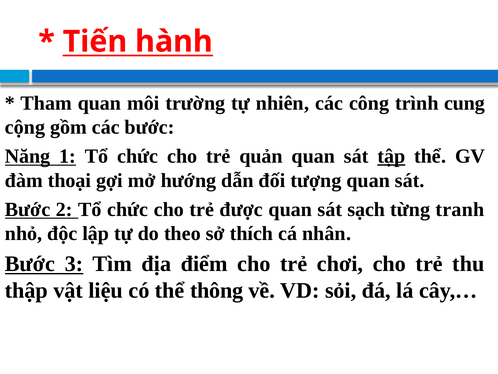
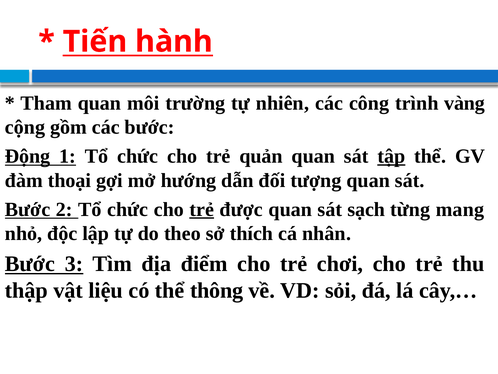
cung: cung -> vàng
Năng: Năng -> Động
trẻ at (202, 209) underline: none -> present
tranh: tranh -> mang
